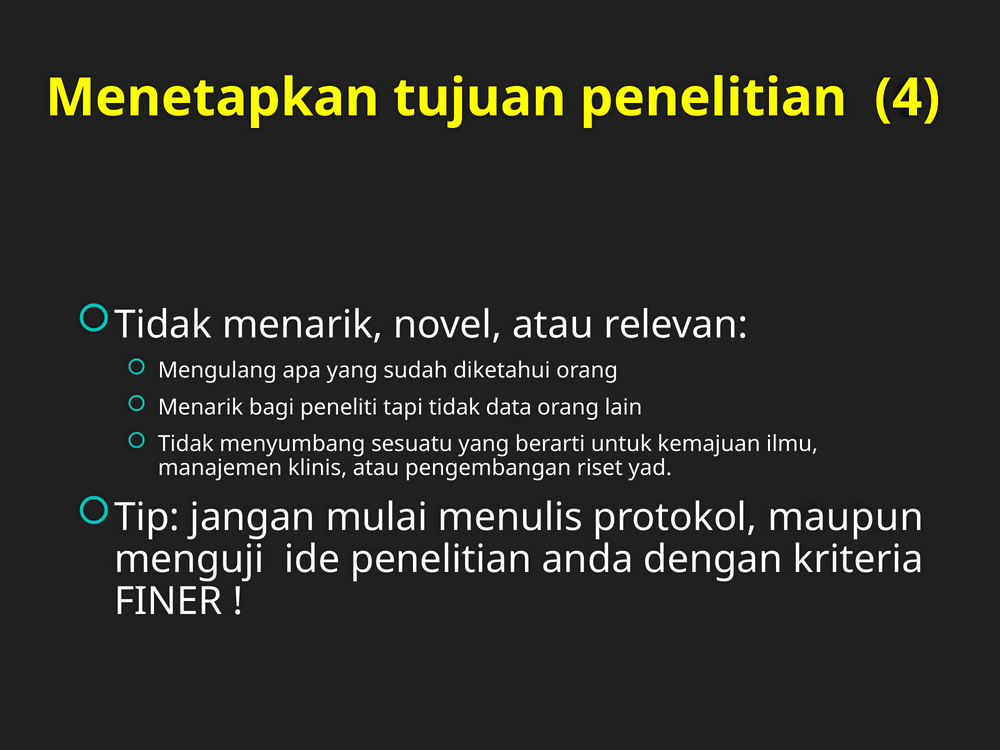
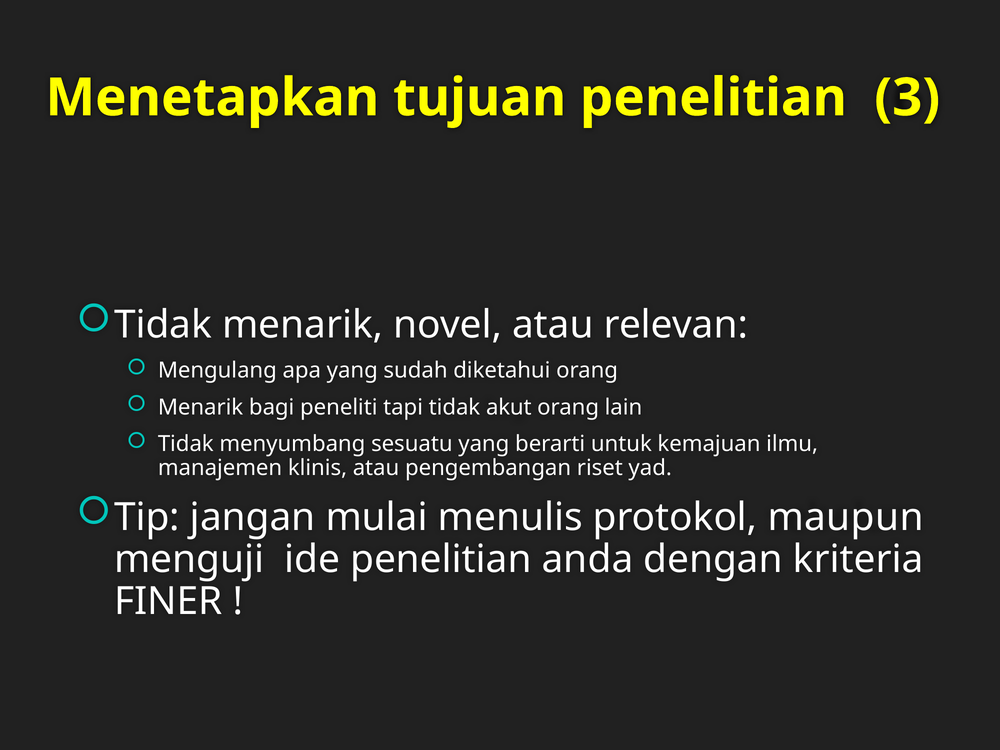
4: 4 -> 3
data: data -> akut
